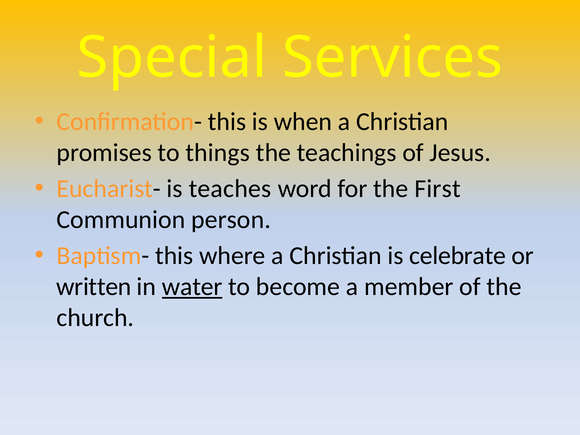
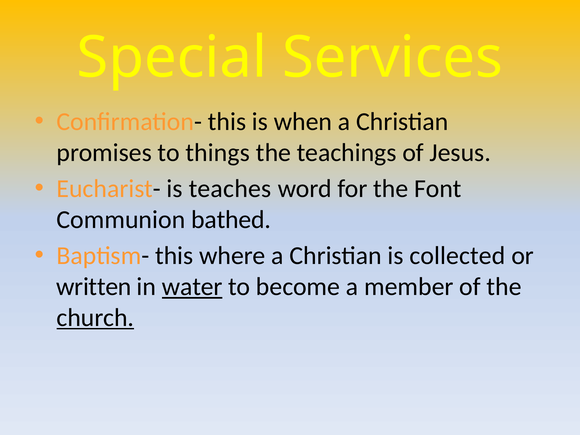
First: First -> Font
person: person -> bathed
celebrate: celebrate -> collected
church underline: none -> present
